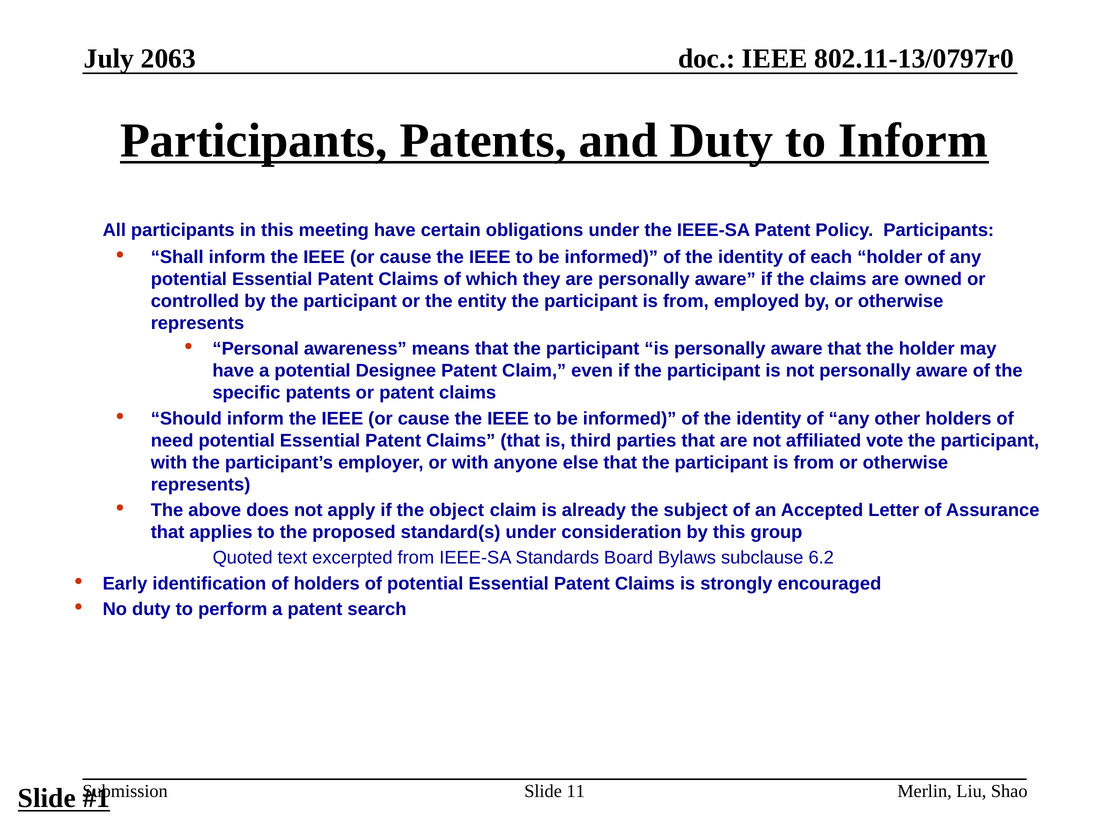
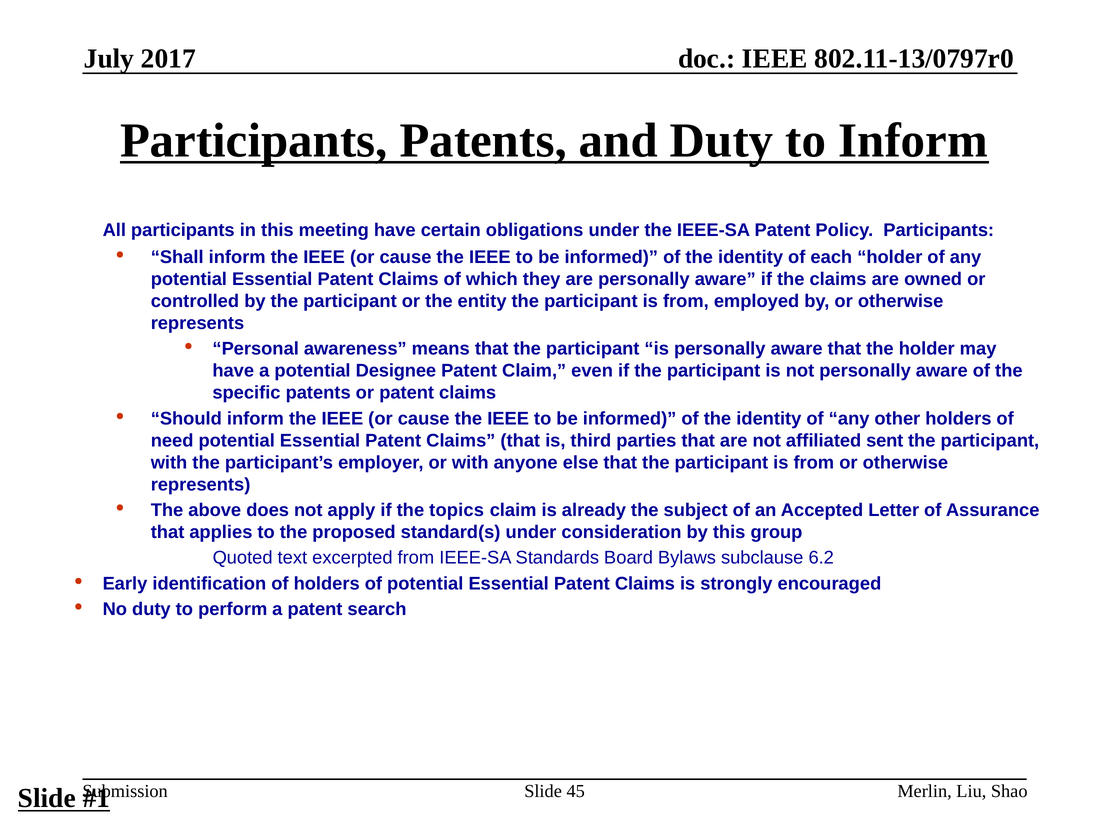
2063: 2063 -> 2017
vote: vote -> sent
object: object -> topics
11: 11 -> 45
